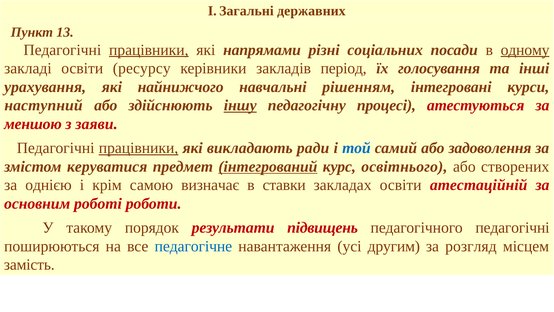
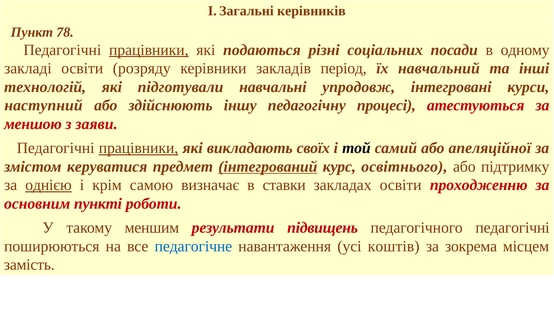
державних: державних -> керівників
13: 13 -> 78
напрямами: напрямами -> подаються
одному underline: present -> none
ресурсу: ресурсу -> розряду
голосування: голосування -> навчальний
урахування: урахування -> технологій
найнижчого: найнижчого -> підготували
рішенням: рішенням -> упродовж
іншу underline: present -> none
ради: ради -> своїх
той colour: blue -> black
задоволення: задоволення -> апеляційної
створених: створених -> підтримку
однією underline: none -> present
атестаційній: атестаційній -> проходженню
роботі: роботі -> пункті
порядок: порядок -> меншим
другим: другим -> коштів
розгляд: розгляд -> зокрема
